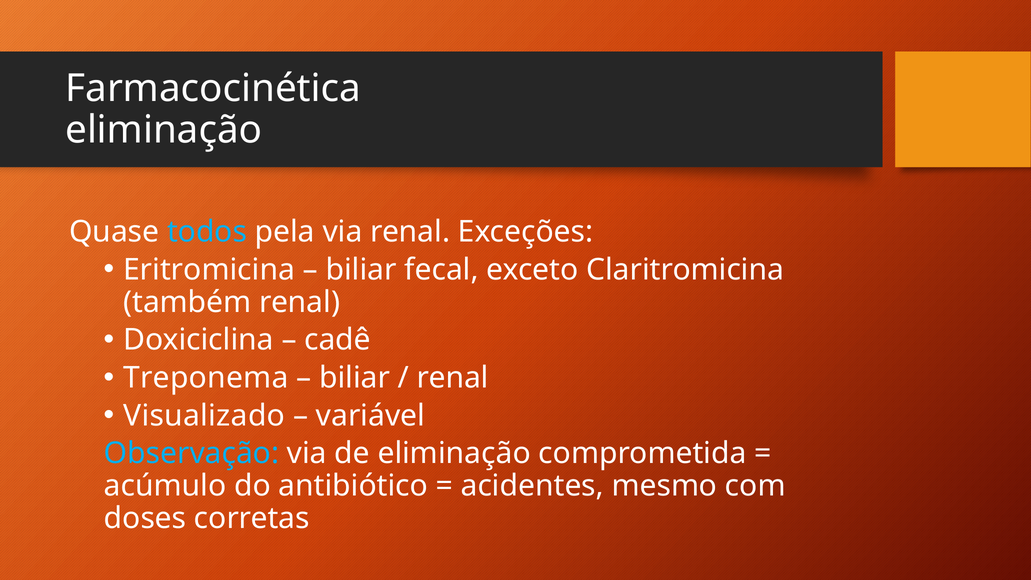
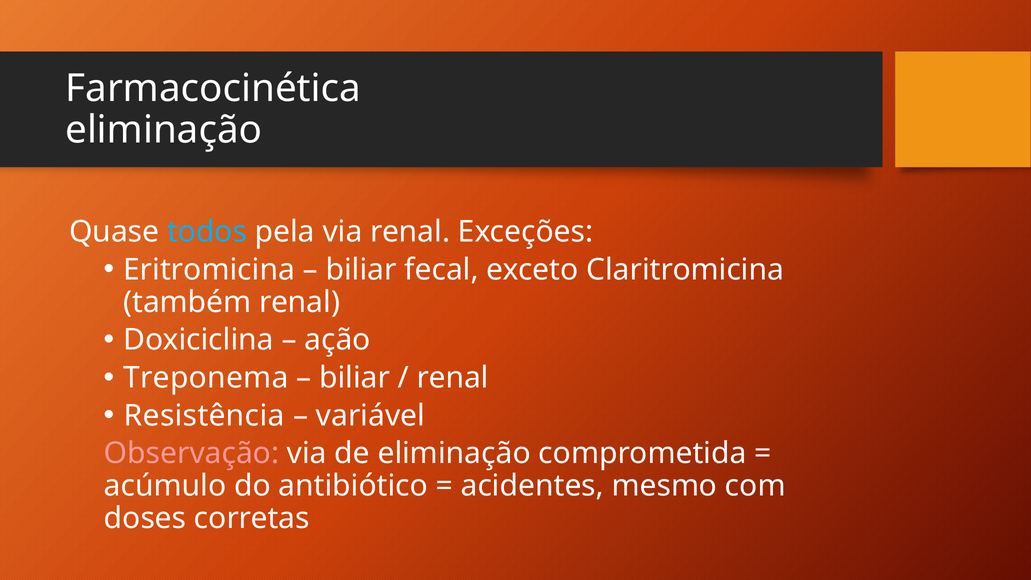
cadê: cadê -> ação
Visualizado: Visualizado -> Resistência
Observação colour: light blue -> pink
